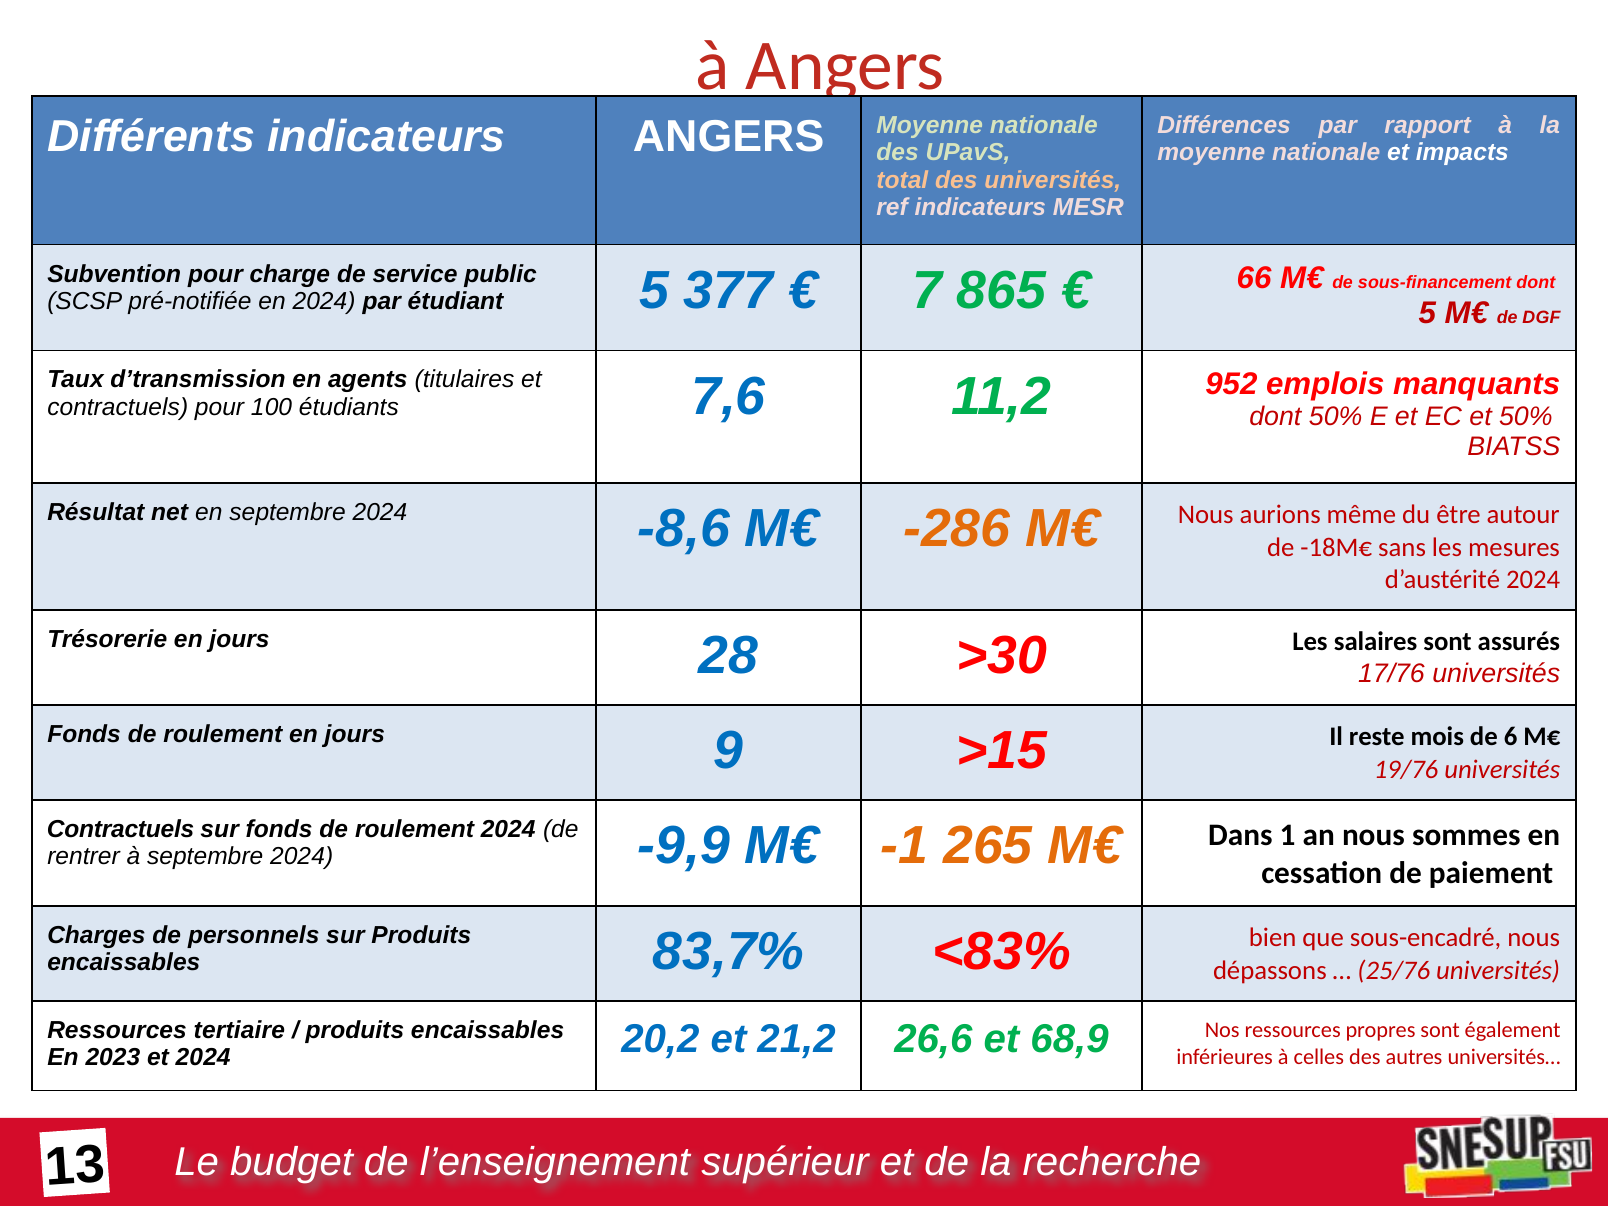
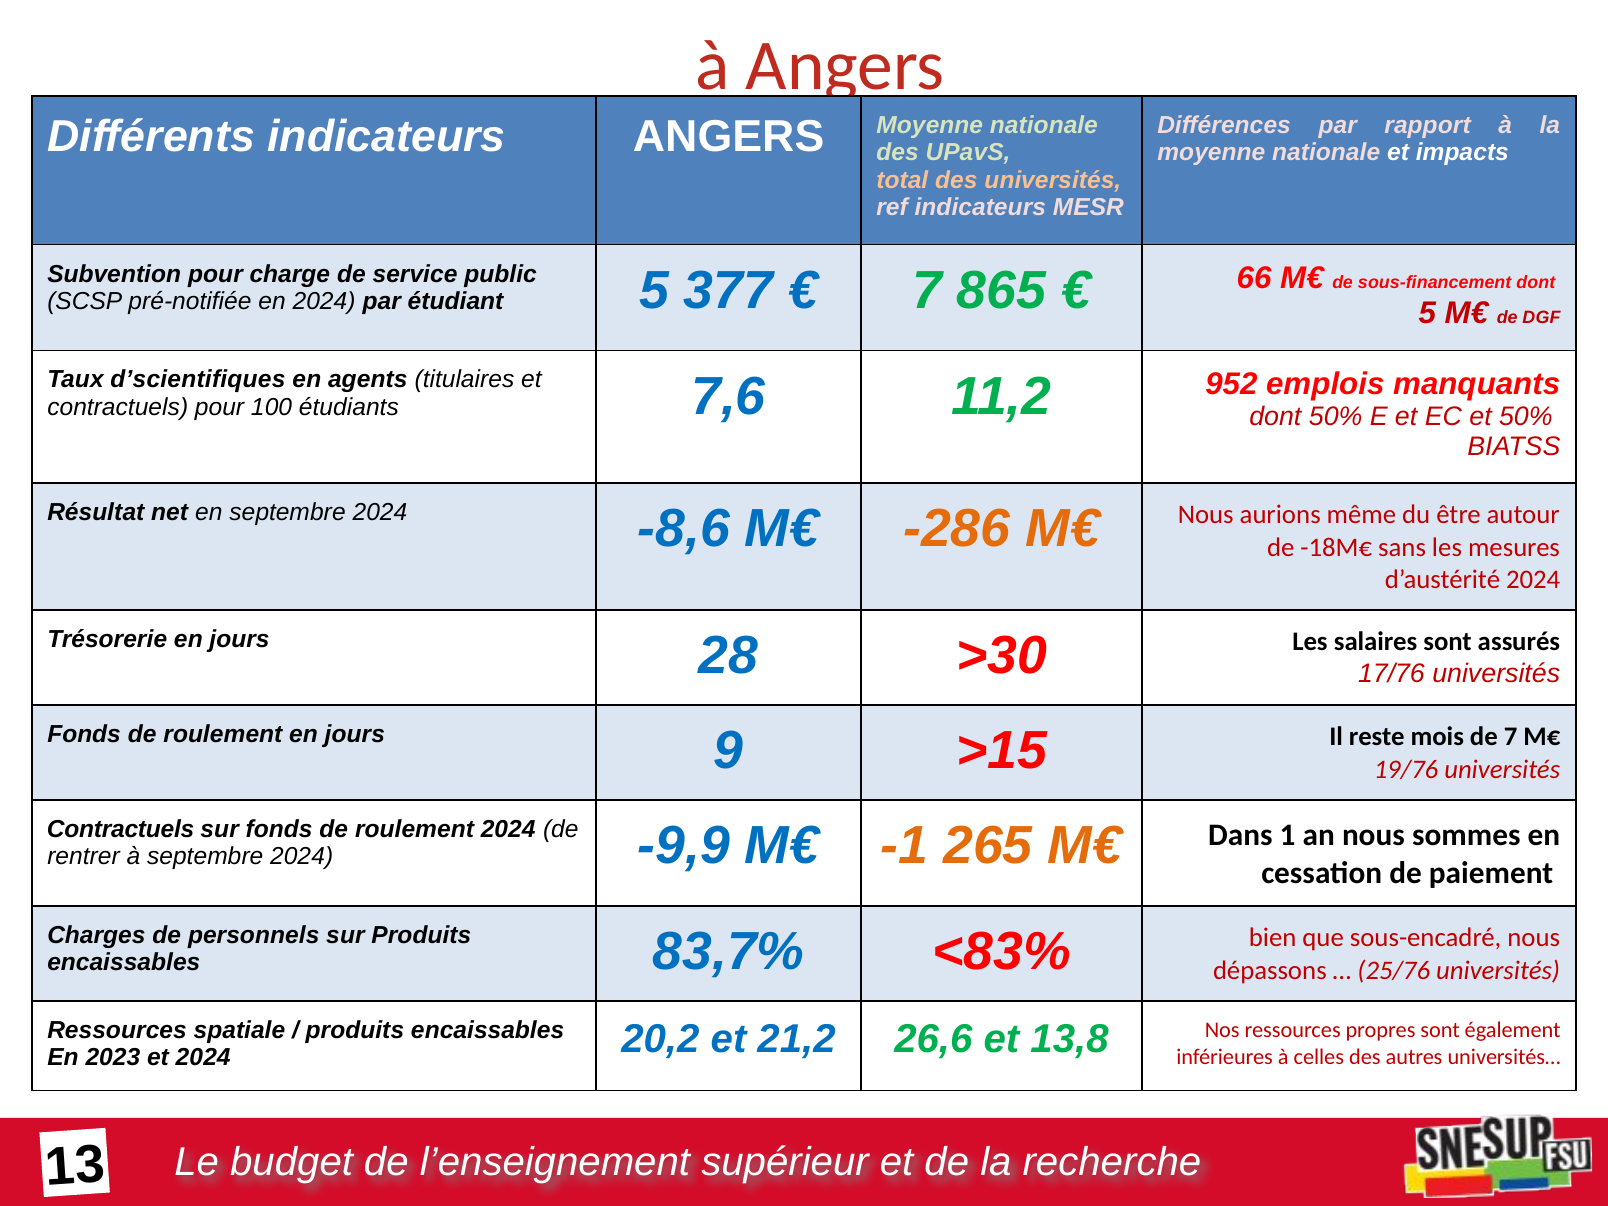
d’transmission: d’transmission -> d’scientifiques
de 6: 6 -> 7
tertiaire: tertiaire -> spatiale
68,9: 68,9 -> 13,8
